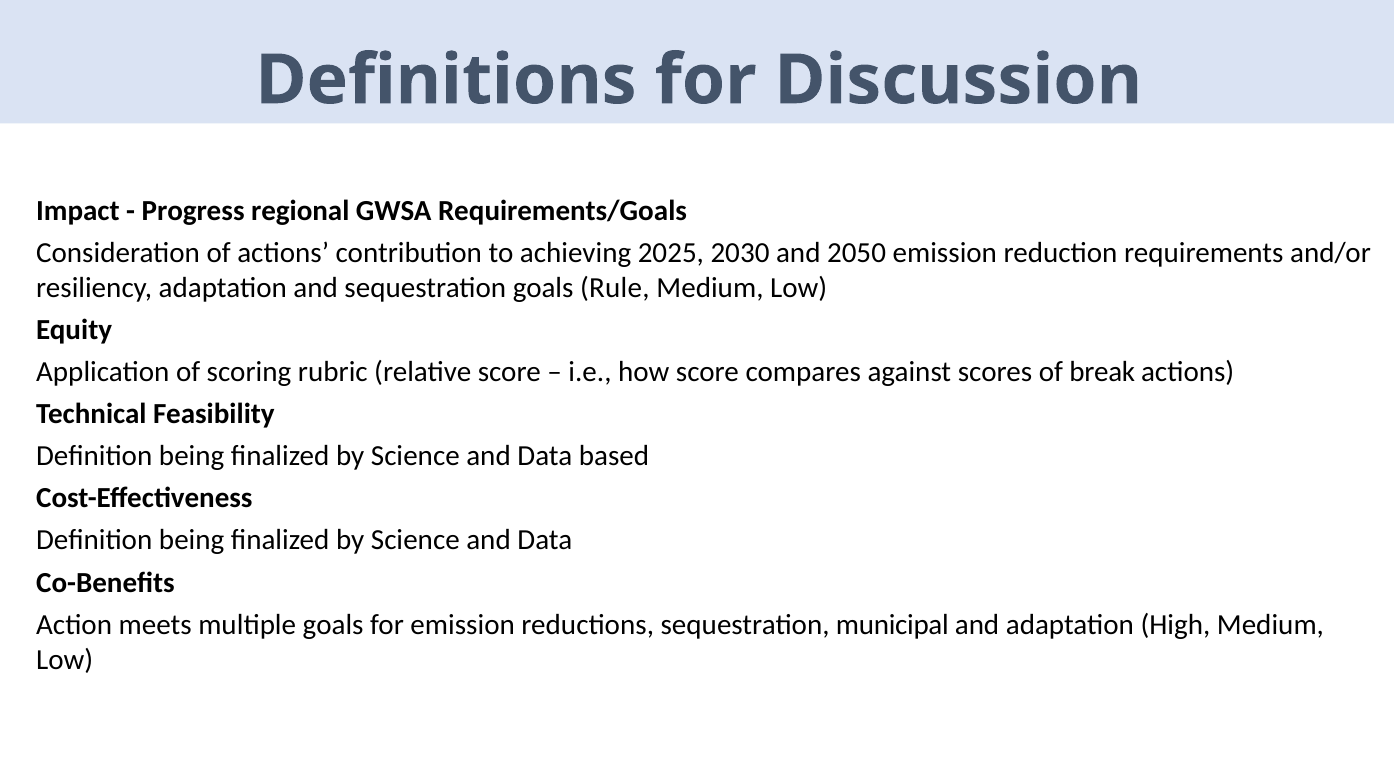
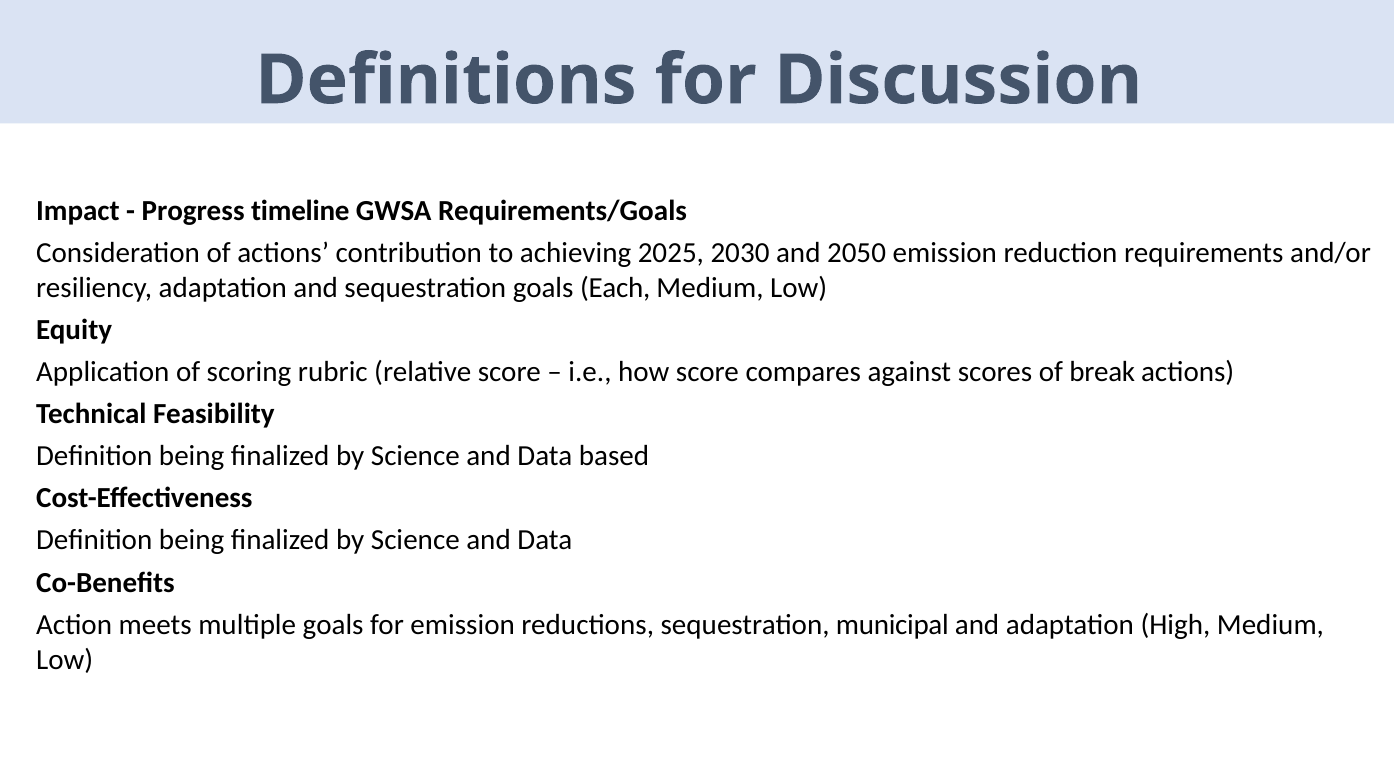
regional: regional -> timeline
Rule: Rule -> Each
